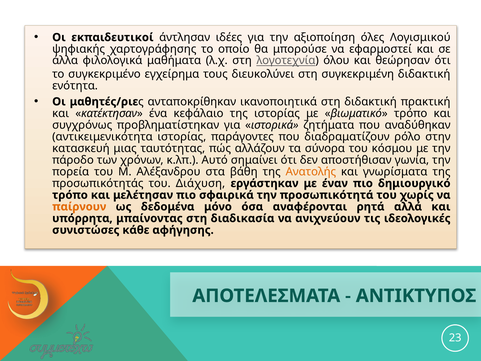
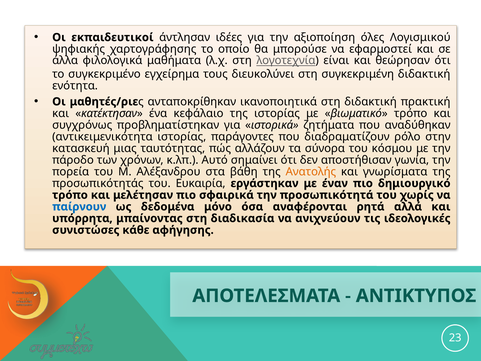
όλου: όλου -> είναι
Διάχυση: Διάχυση -> Ευκαιρία
παίρνουν colour: orange -> blue
